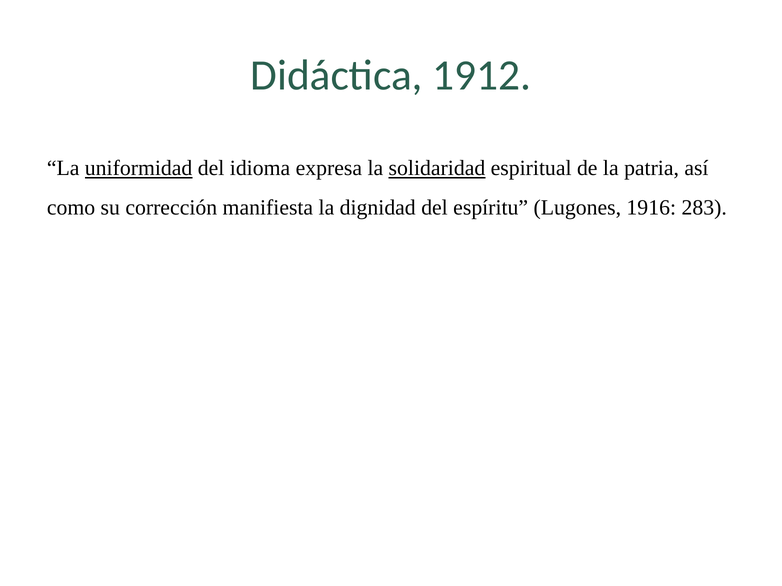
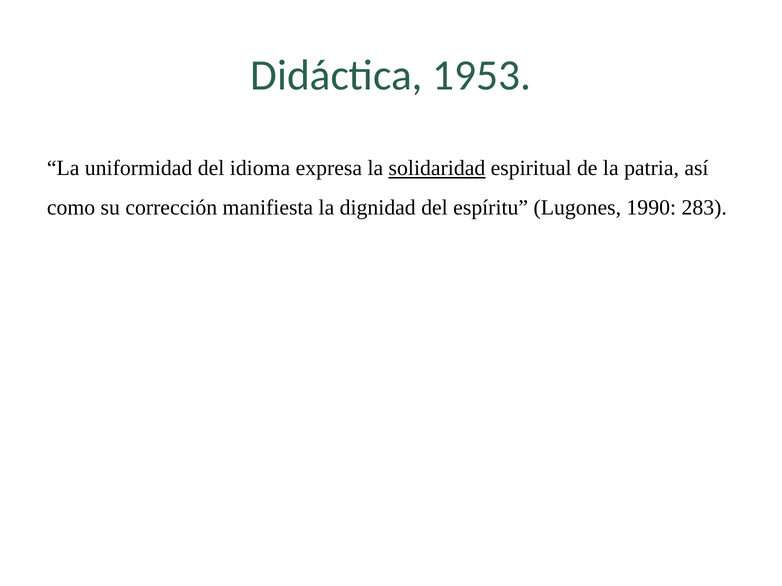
1912: 1912 -> 1953
uniformidad underline: present -> none
1916: 1916 -> 1990
